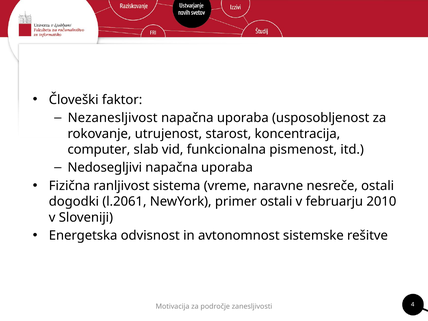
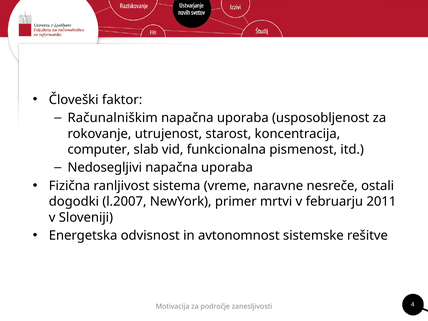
Nezanesljivost: Nezanesljivost -> Računalniškim
l.2061: l.2061 -> l.2007
primer ostali: ostali -> mrtvi
2010: 2010 -> 2011
